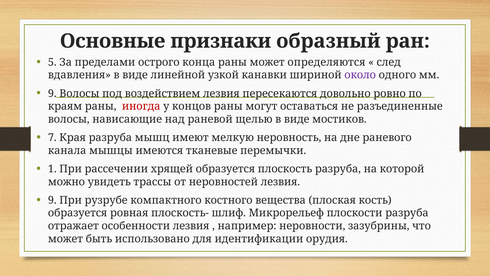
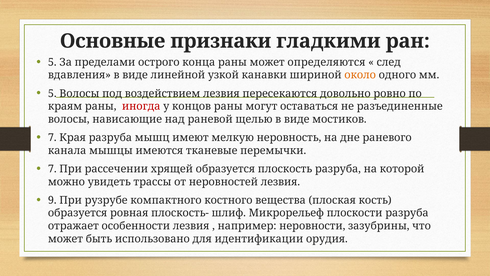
образный: образный -> гладкими
около colour: purple -> orange
9 at (52, 93): 9 -> 5
1 at (52, 169): 1 -> 7
